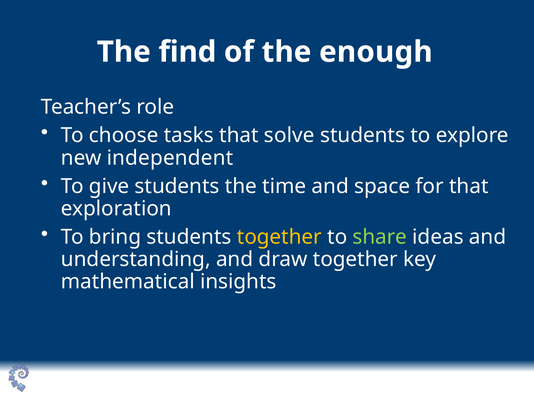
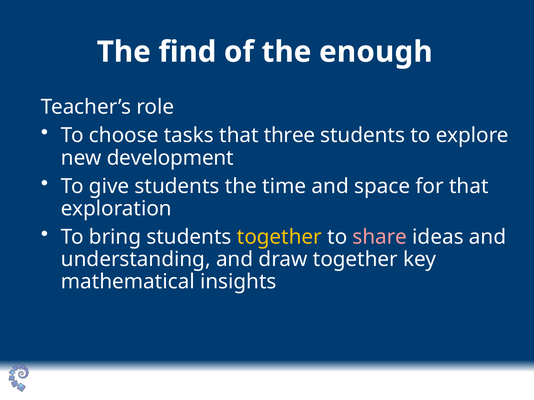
solve: solve -> three
independent: independent -> development
share colour: light green -> pink
